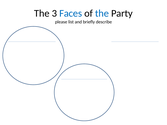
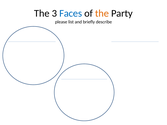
the at (102, 13) colour: blue -> orange
